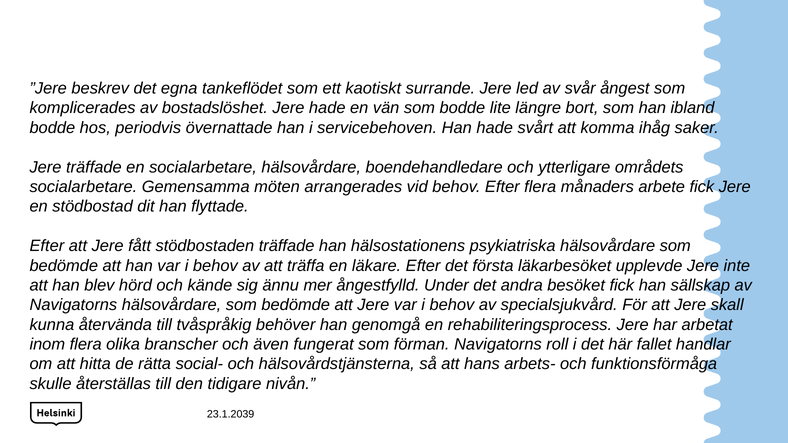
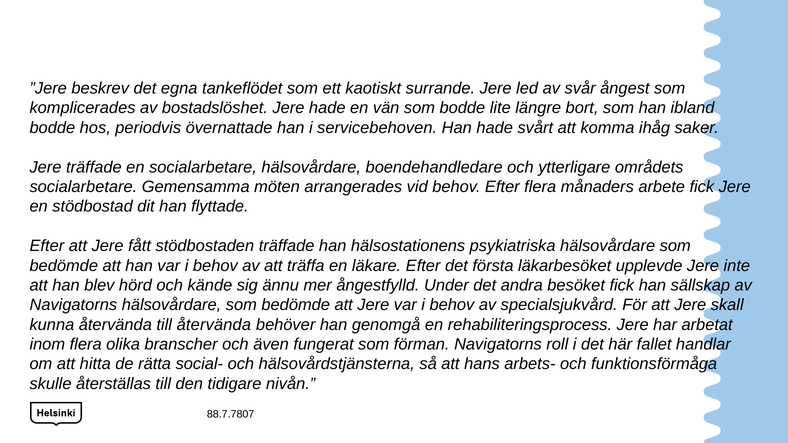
till tvåspråkig: tvåspråkig -> återvända
23.1.2039: 23.1.2039 -> 88.7.7807
